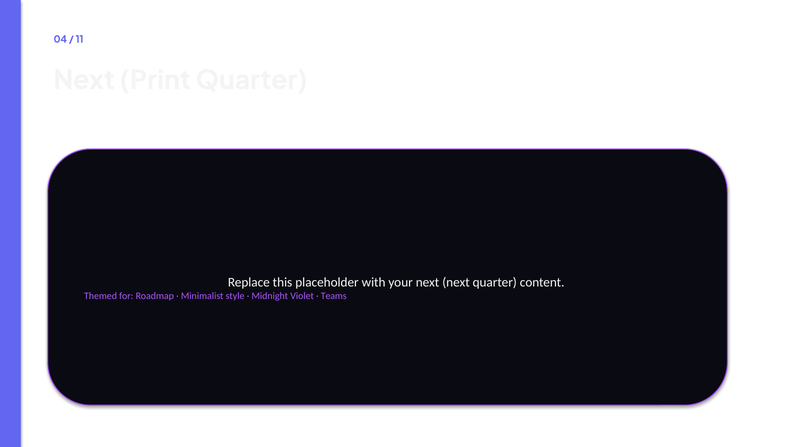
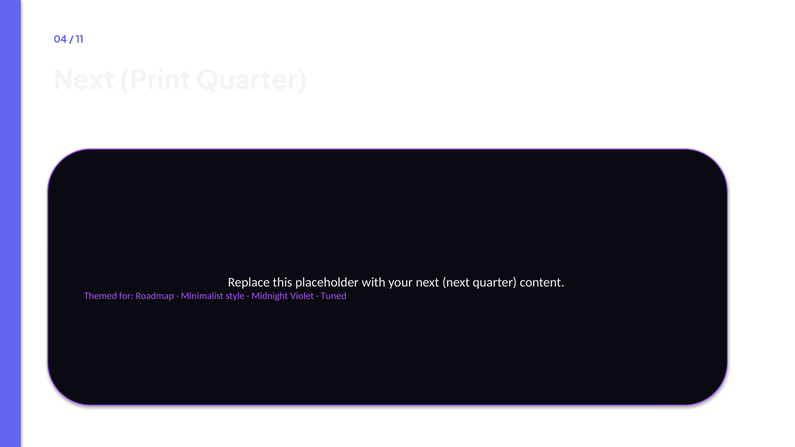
Teams: Teams -> Tuned
